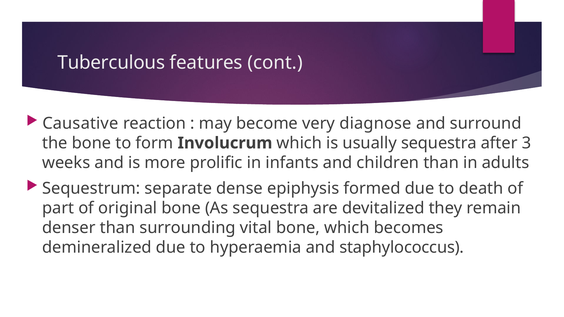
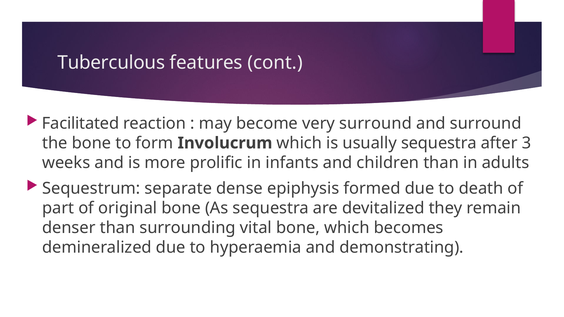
Causative: Causative -> Facilitated
very diagnose: diagnose -> surround
staphylococcus: staphylococcus -> demonstrating
